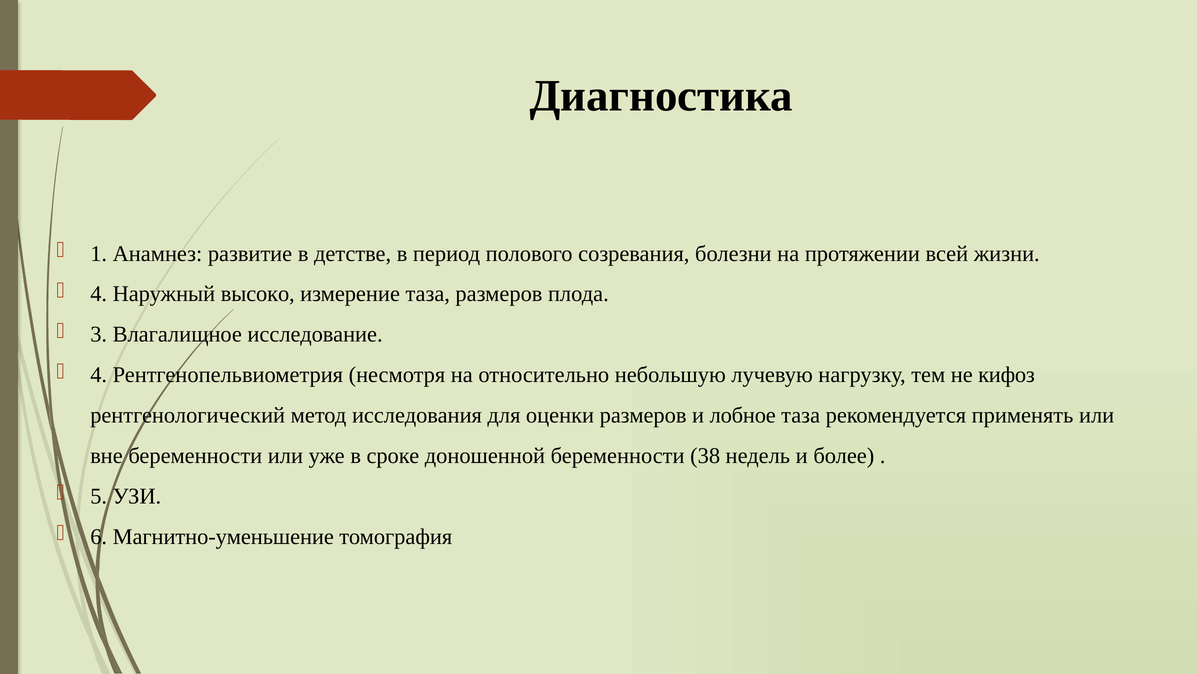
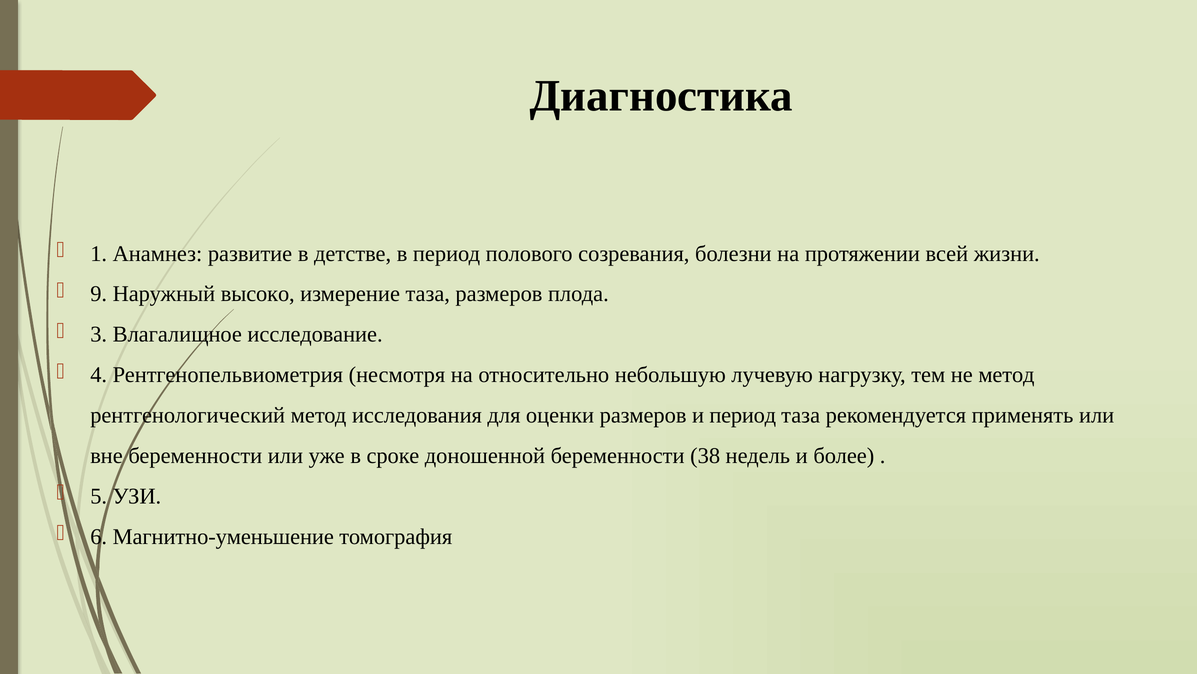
4 at (99, 294): 4 -> 9
не кифоз: кифоз -> метод
и лобное: лобное -> период
